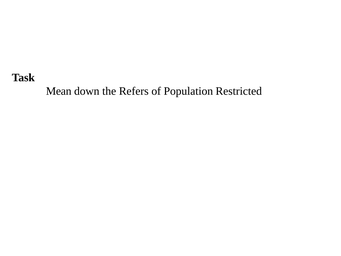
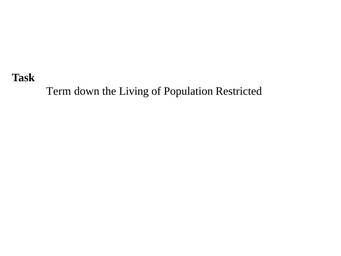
Mean: Mean -> Term
Refers: Refers -> Living
